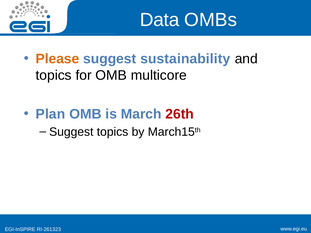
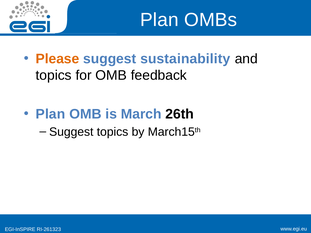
Data at (160, 20): Data -> Plan
multicore: multicore -> feedback
26th colour: red -> black
